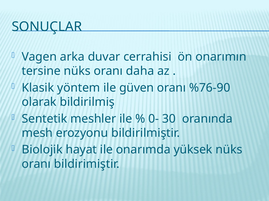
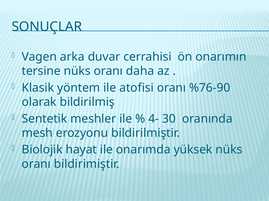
güven: güven -> atofisi
0-: 0- -> 4-
